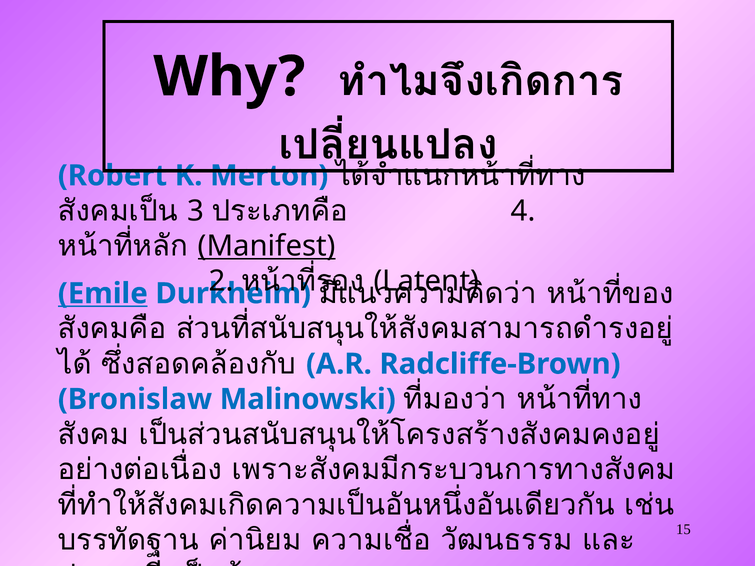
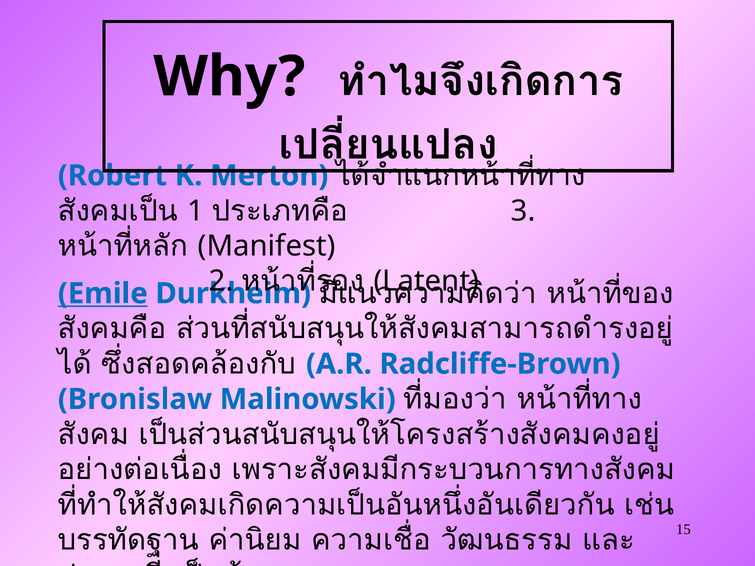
3: 3 -> 1
4: 4 -> 3
Manifest underline: present -> none
